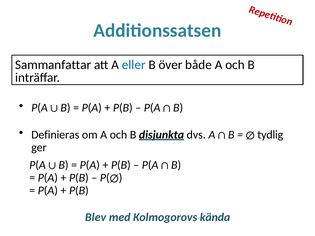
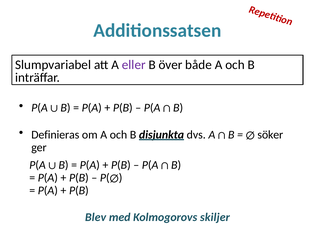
Sammanfattar: Sammanfattar -> Slumpvariabel
eller colour: blue -> purple
tydlig: tydlig -> söker
kända: kända -> skiljer
